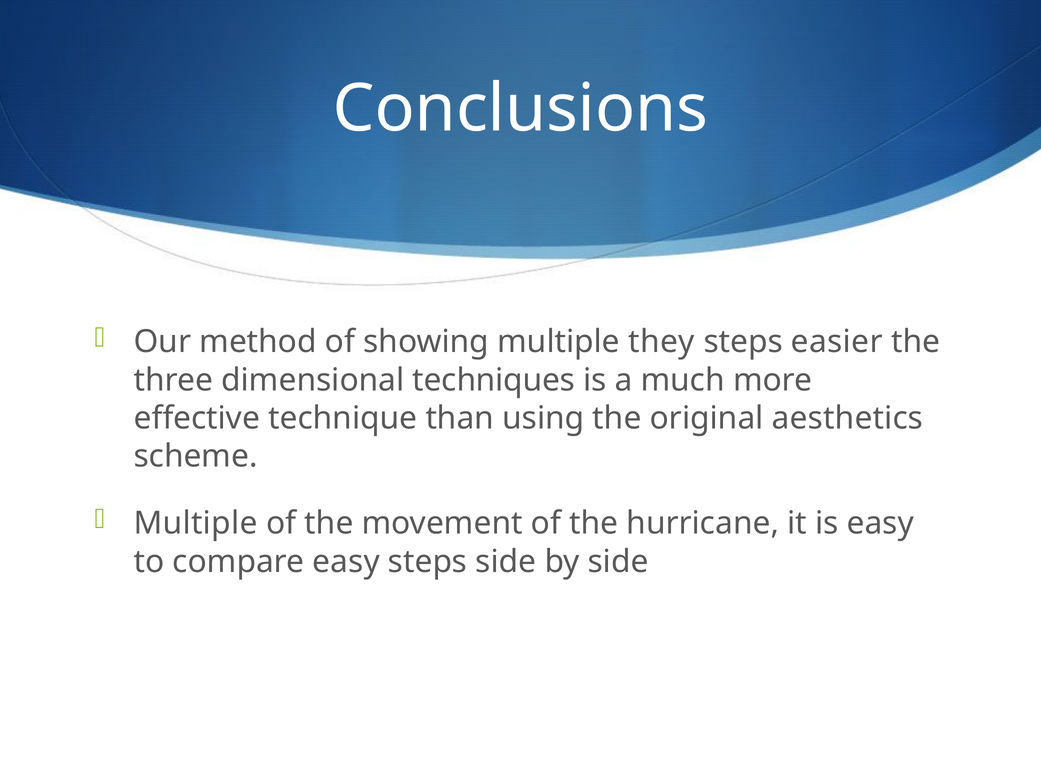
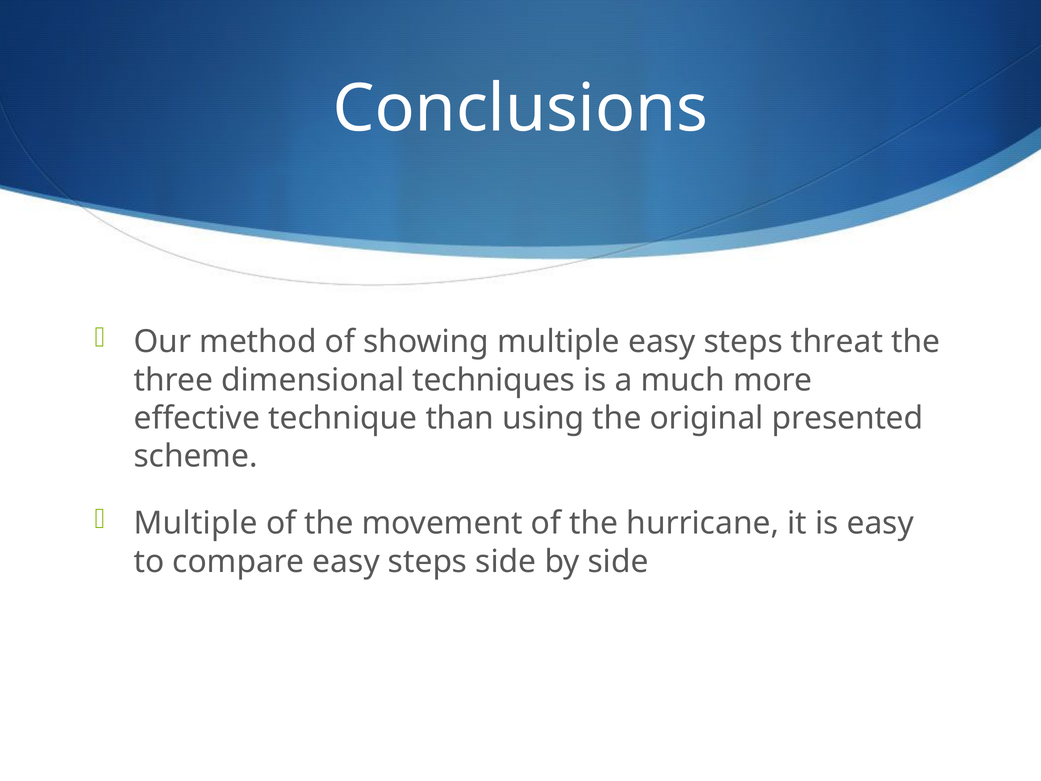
multiple they: they -> easy
easier: easier -> threat
aesthetics: aesthetics -> presented
